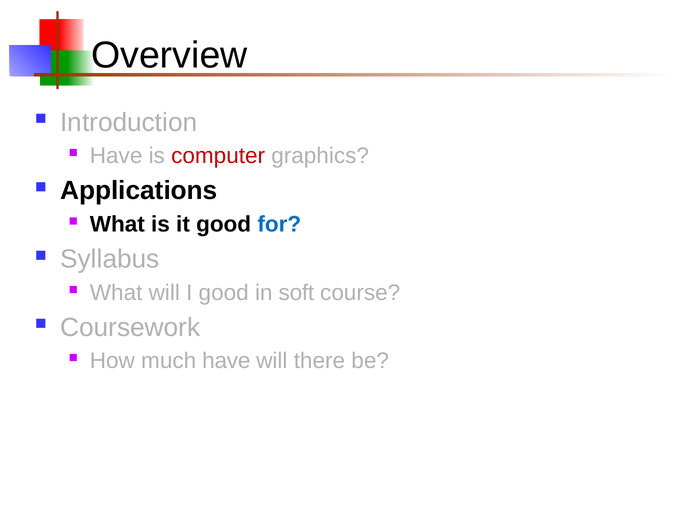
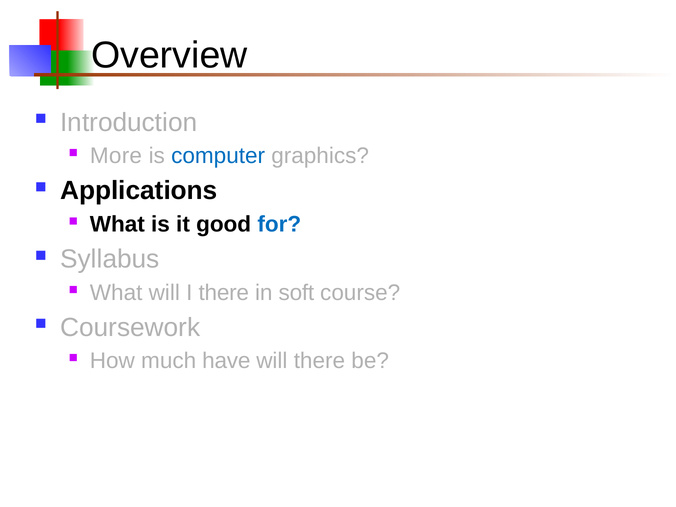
Have at (116, 156): Have -> More
computer colour: red -> blue
I good: good -> there
